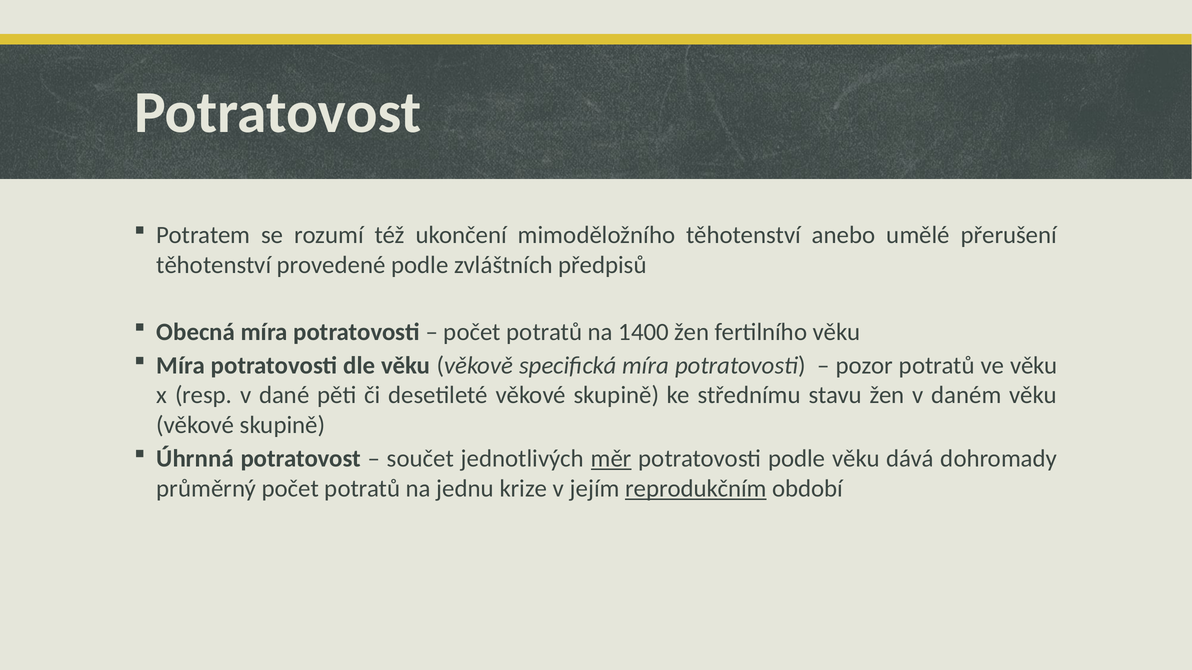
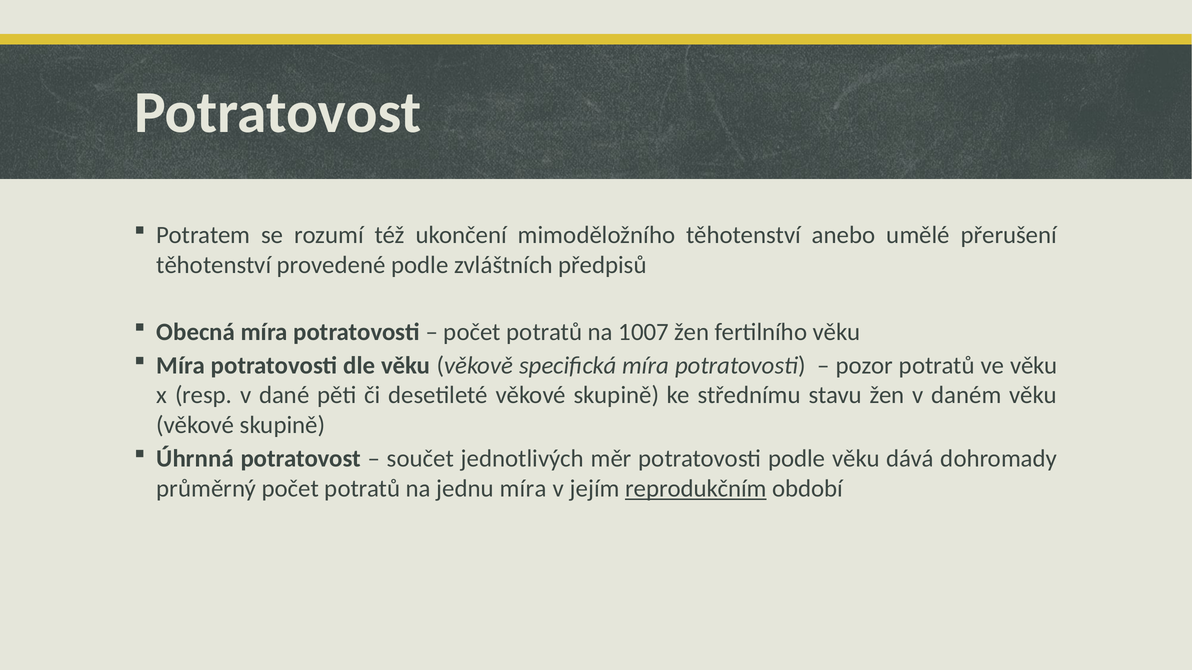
1400: 1400 -> 1007
měr underline: present -> none
jednu krize: krize -> míra
